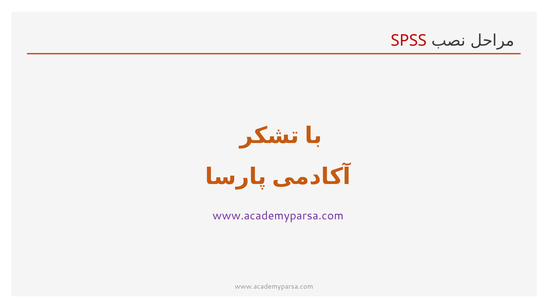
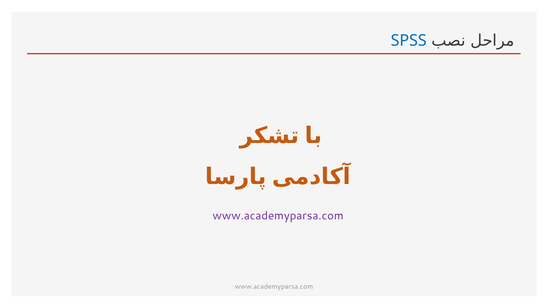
SPSS colour: red -> blue
